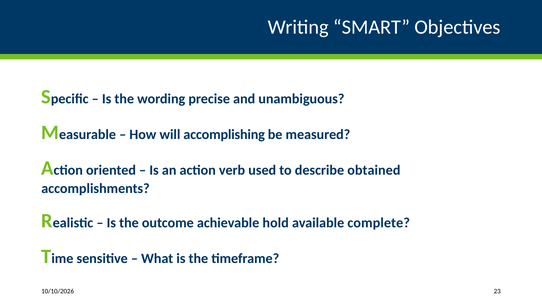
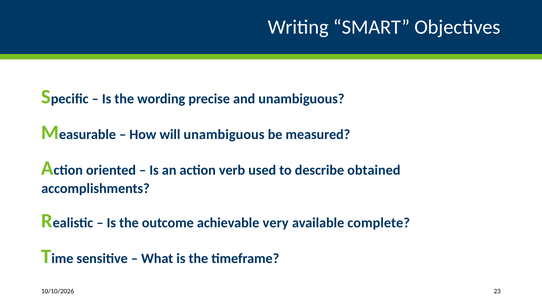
will accomplishing: accomplishing -> unambiguous
hold: hold -> very
